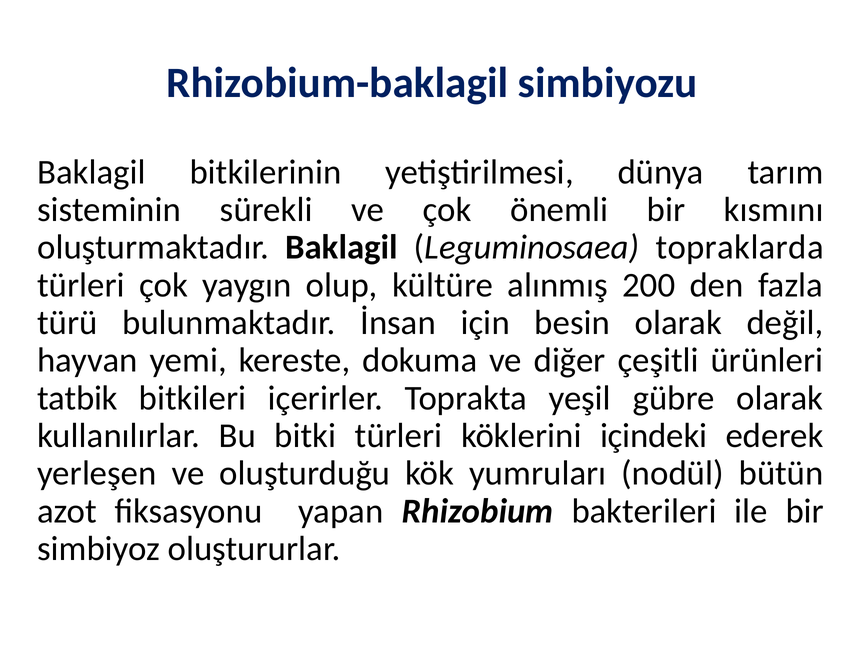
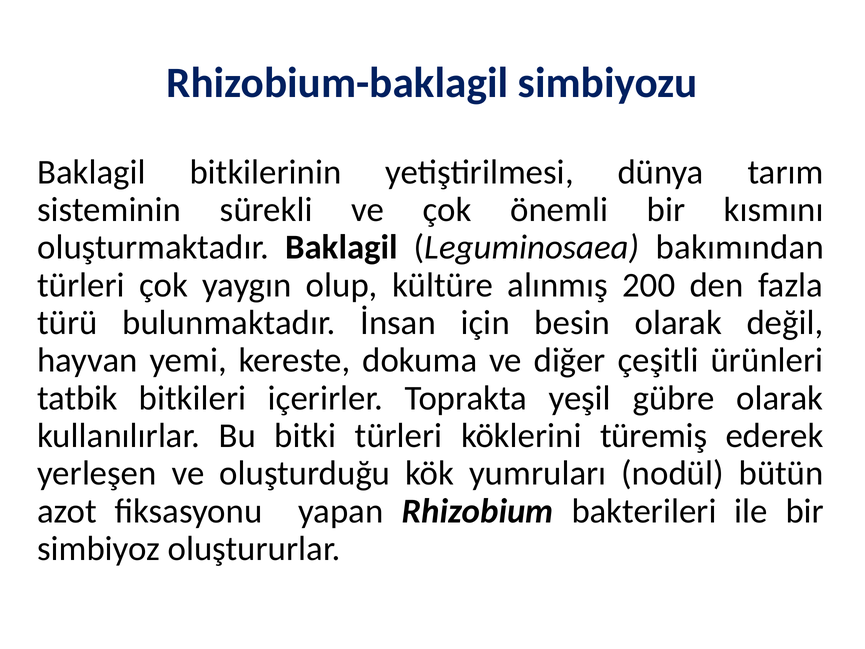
topraklarda: topraklarda -> bakımından
içindeki: içindeki -> türemiş
